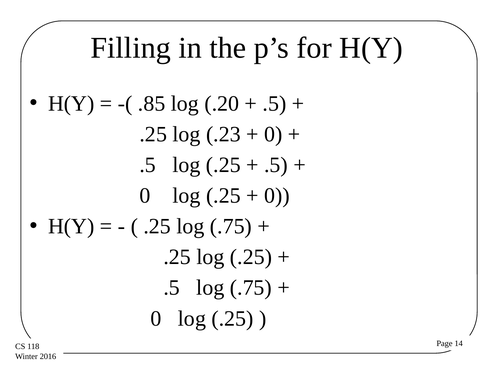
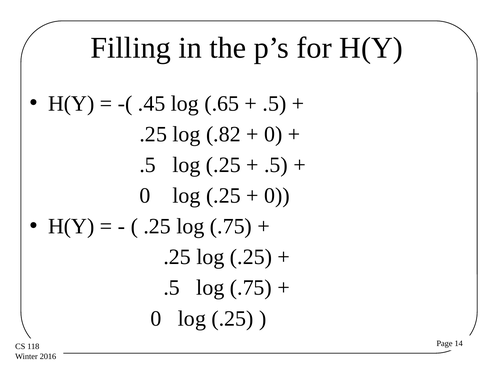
.85: .85 -> .45
.20: .20 -> .65
.23: .23 -> .82
